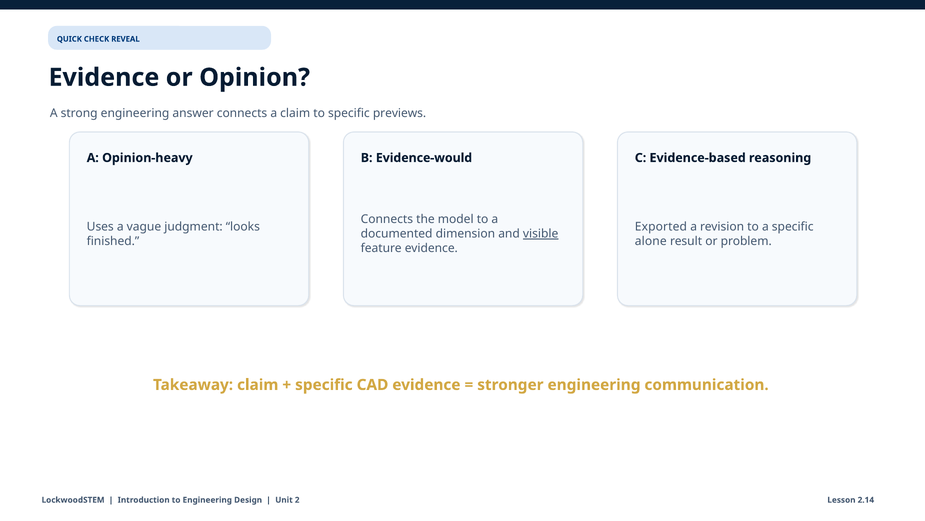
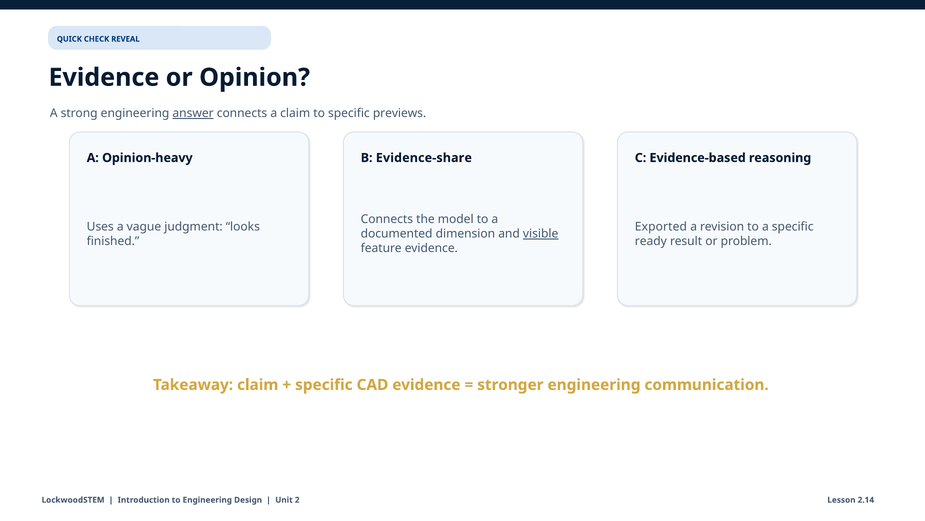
answer underline: none -> present
Evidence-would: Evidence-would -> Evidence-share
alone: alone -> ready
